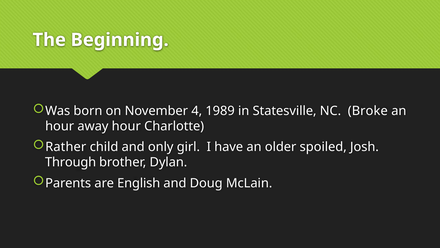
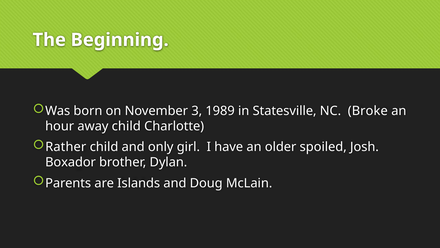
4: 4 -> 3
away hour: hour -> child
Through: Through -> Boxador
English: English -> Islands
